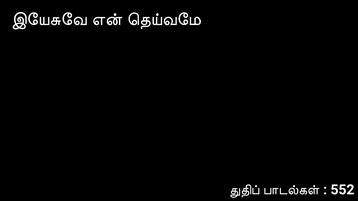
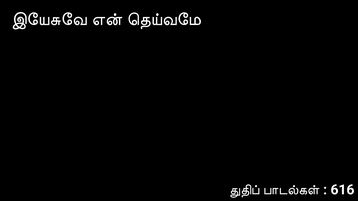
552: 552 -> 616
